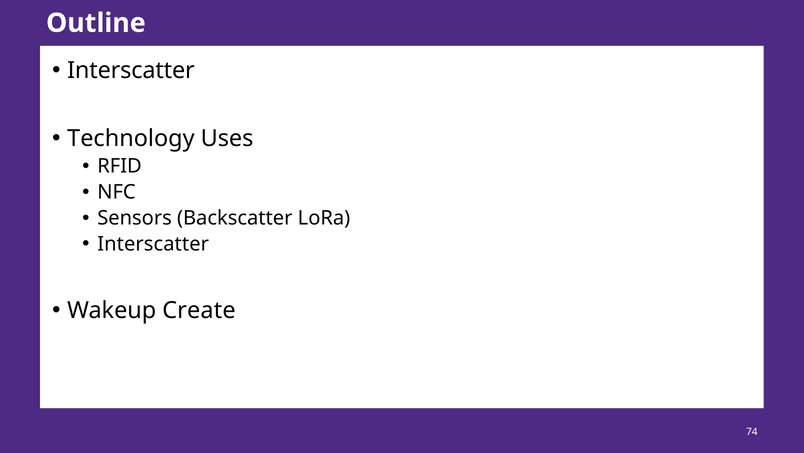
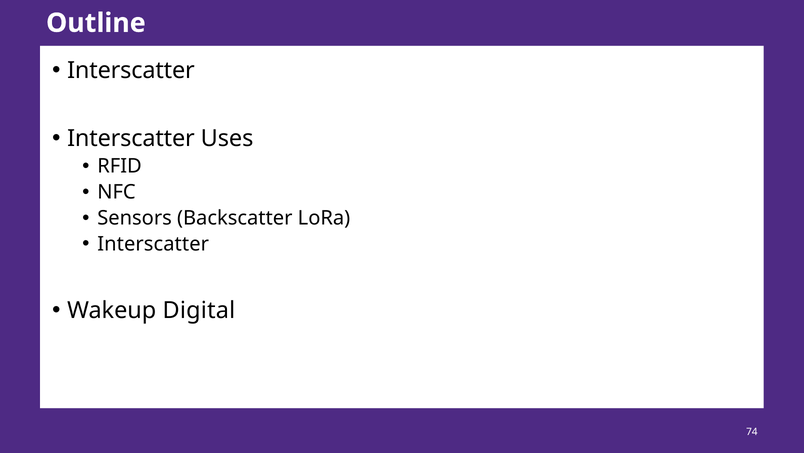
Technology at (131, 138): Technology -> Interscatter
Create: Create -> Digital
